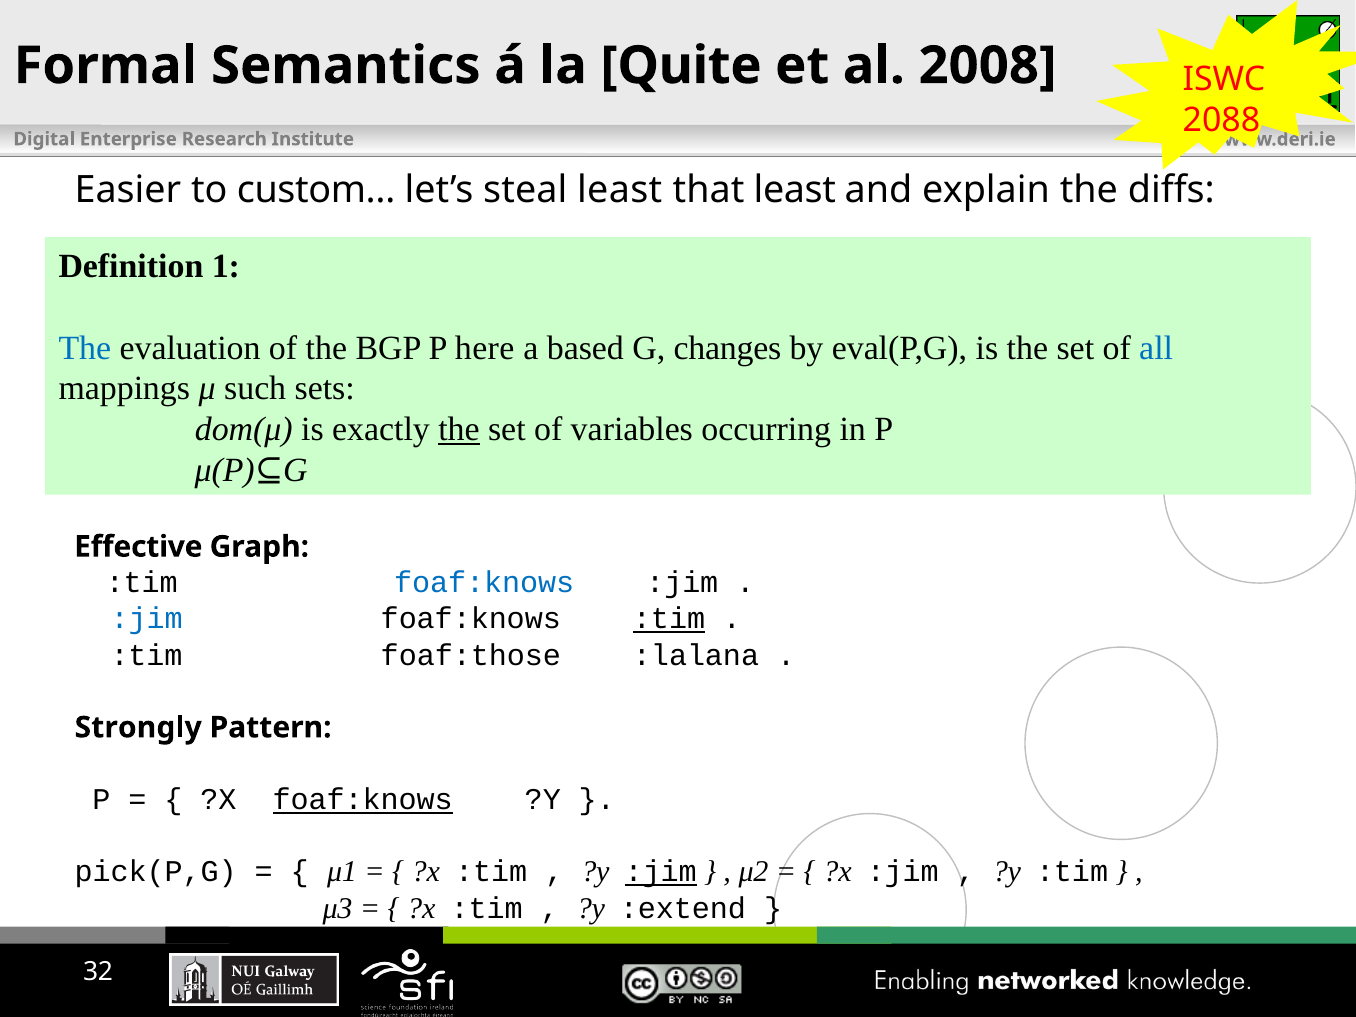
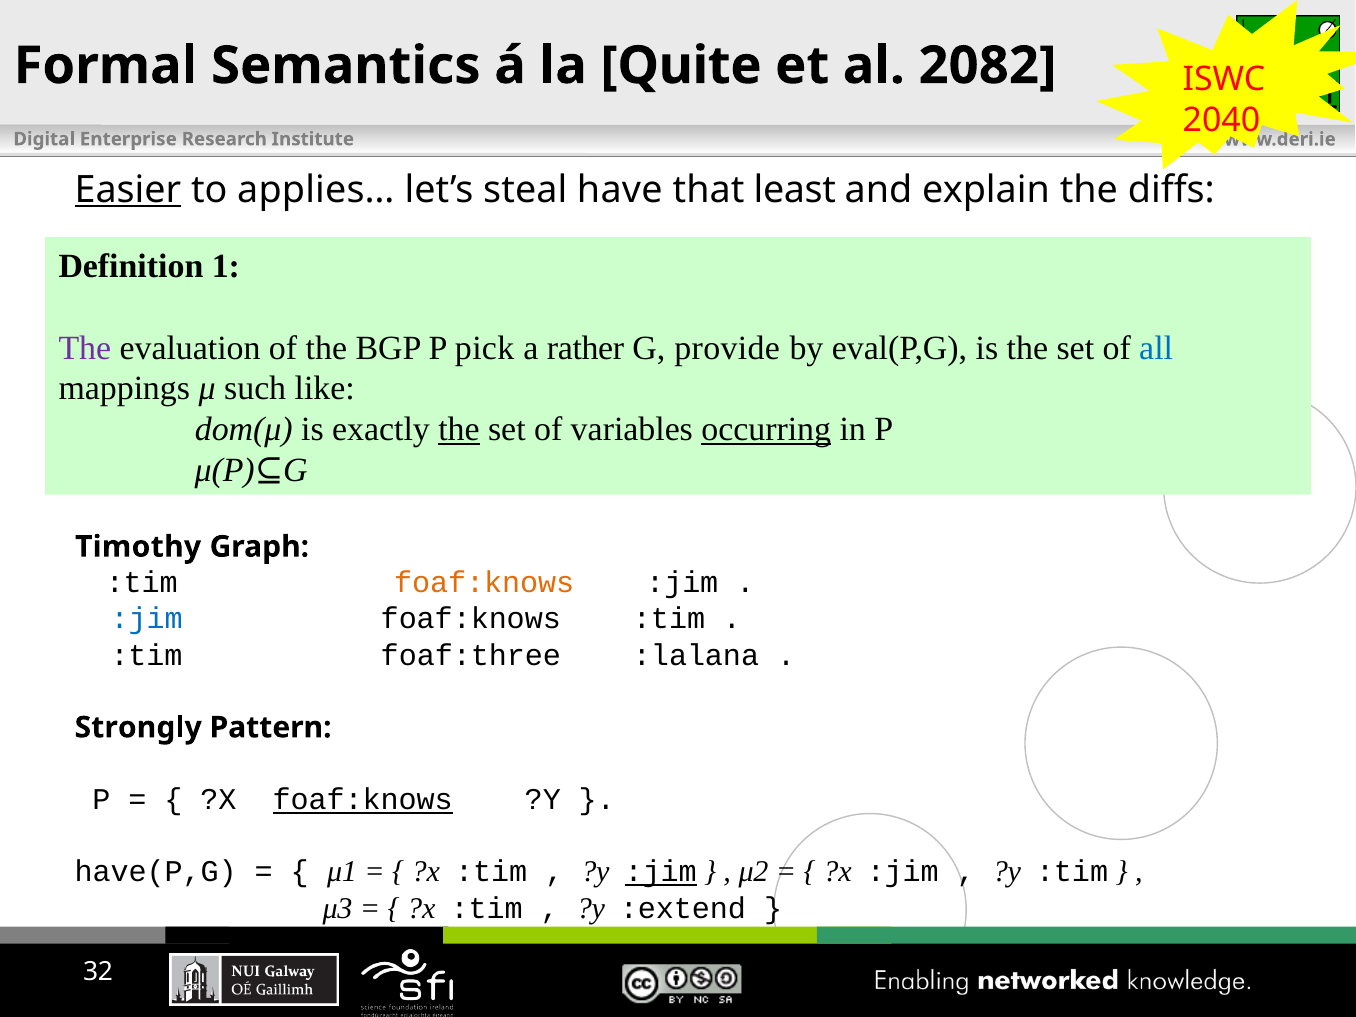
2008: 2008 -> 2082
2088: 2088 -> 2040
Easier underline: none -> present
custom…: custom… -> applies…
steal least: least -> have
The at (85, 348) colour: blue -> purple
here: here -> pick
based: based -> rather
changes: changes -> provide
sets: sets -> like
occurring underline: none -> present
Effective: Effective -> Timothy
foaf:knows at (484, 583) colour: blue -> orange
:tim at (669, 619) underline: present -> none
foaf:those: foaf:those -> foaf:three
pick(P,G: pick(P,G -> have(P,G
